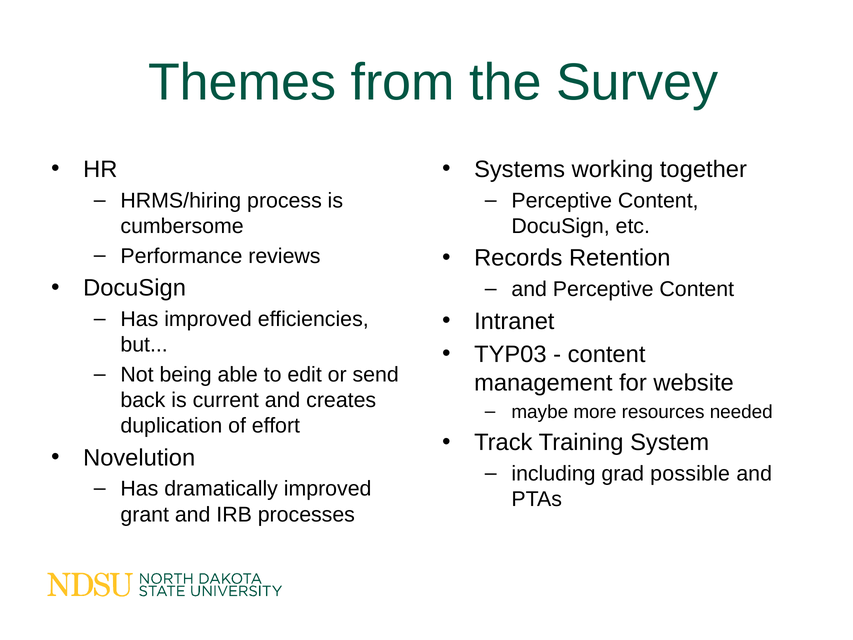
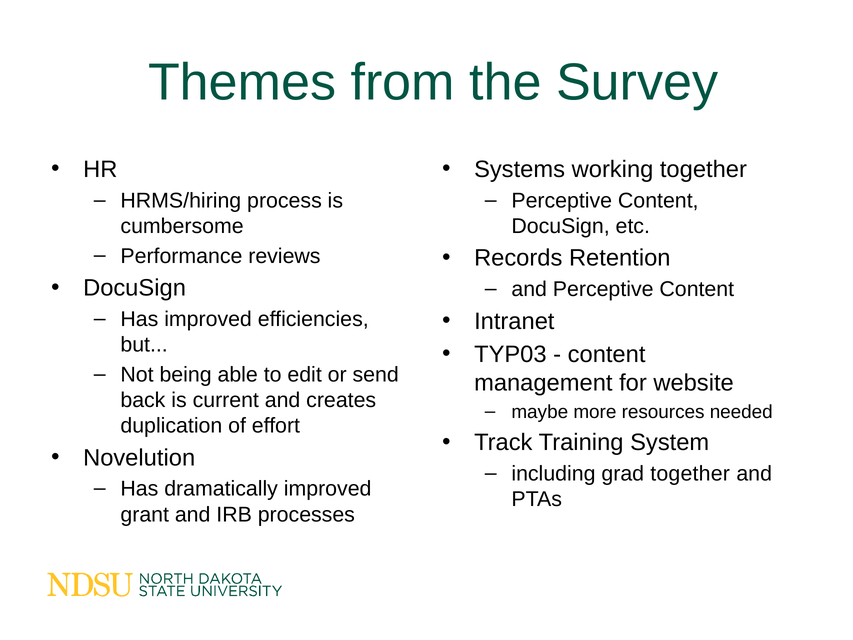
grad possible: possible -> together
